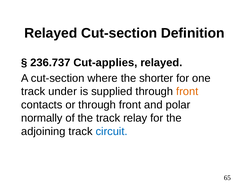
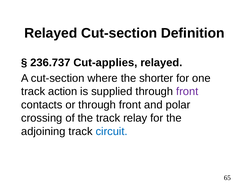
under: under -> action
front at (187, 91) colour: orange -> purple
normally: normally -> crossing
